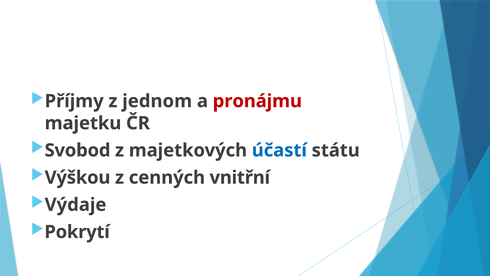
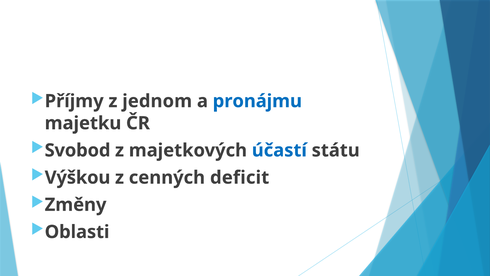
pronájmu colour: red -> blue
vnitřní: vnitřní -> deficit
Výdaje: Výdaje -> Změny
Pokrytí: Pokrytí -> Oblasti
